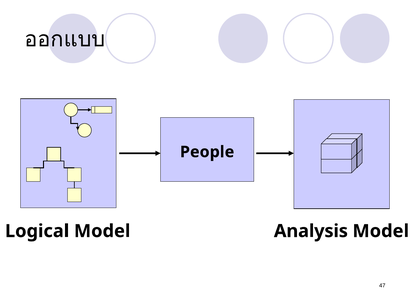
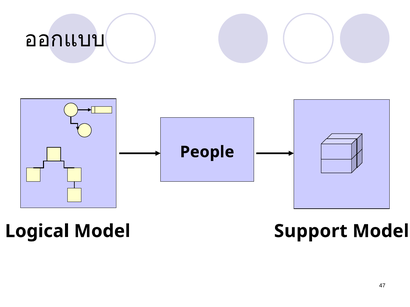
Analysis: Analysis -> Support
